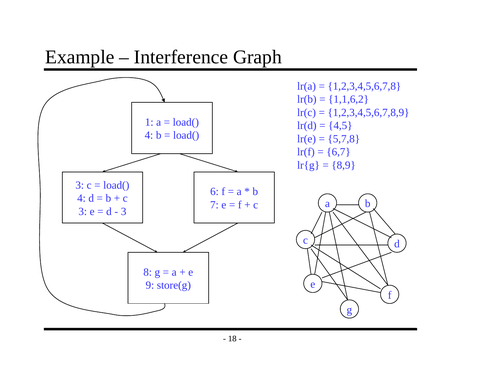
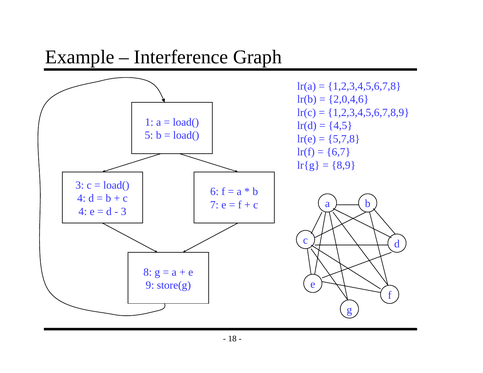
1,1,6,2: 1,1,6,2 -> 2,0,4,6
4 at (149, 135): 4 -> 5
3 at (83, 212): 3 -> 4
